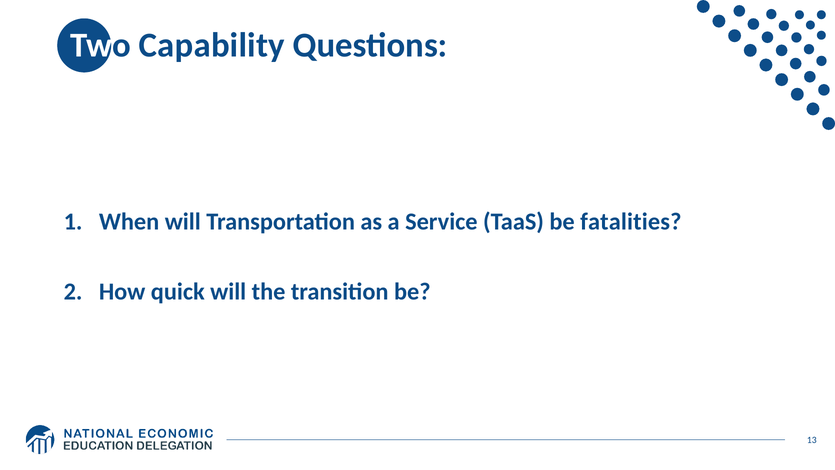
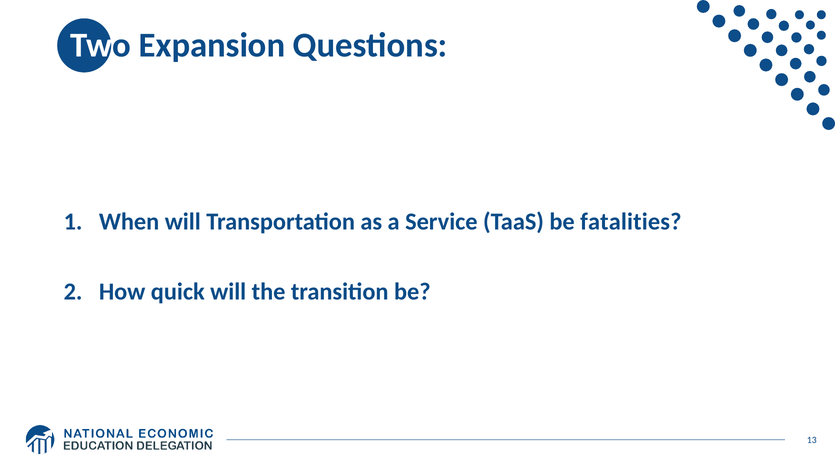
Capability: Capability -> Expansion
